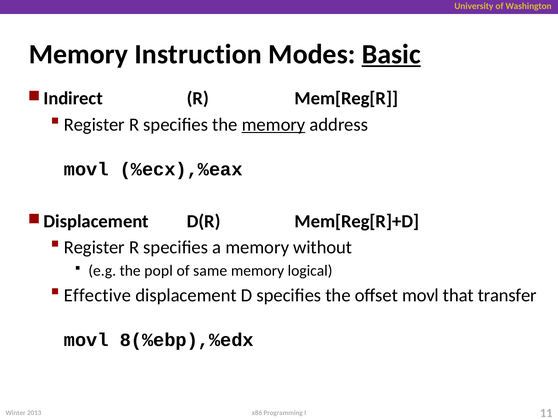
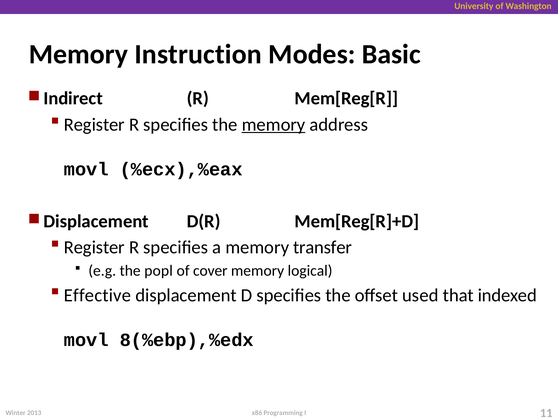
Basic underline: present -> none
without: without -> transfer
same: same -> cover
offset movl: movl -> used
transfer: transfer -> indexed
